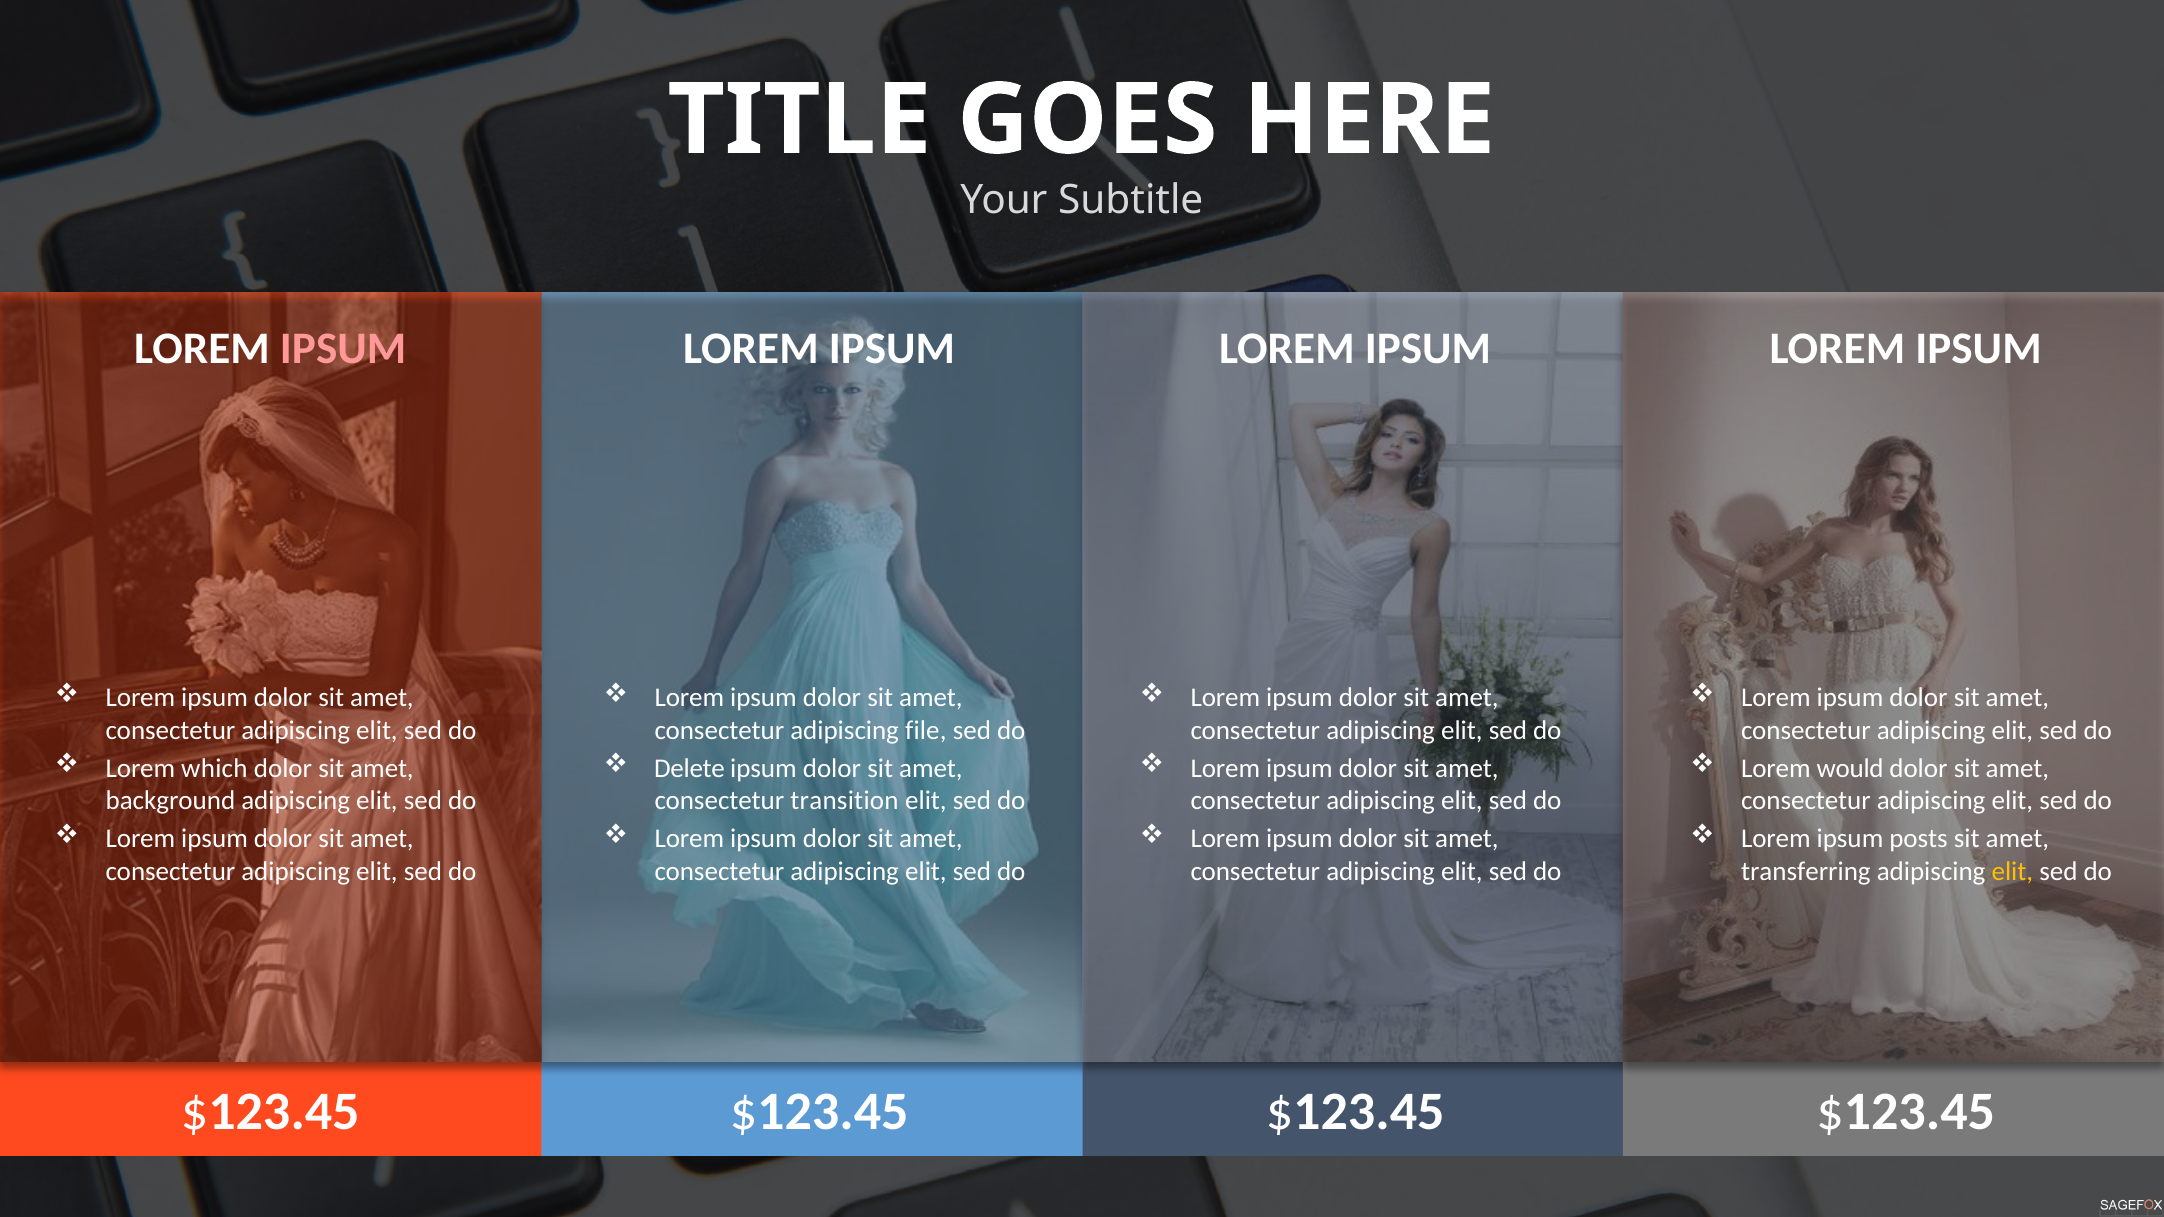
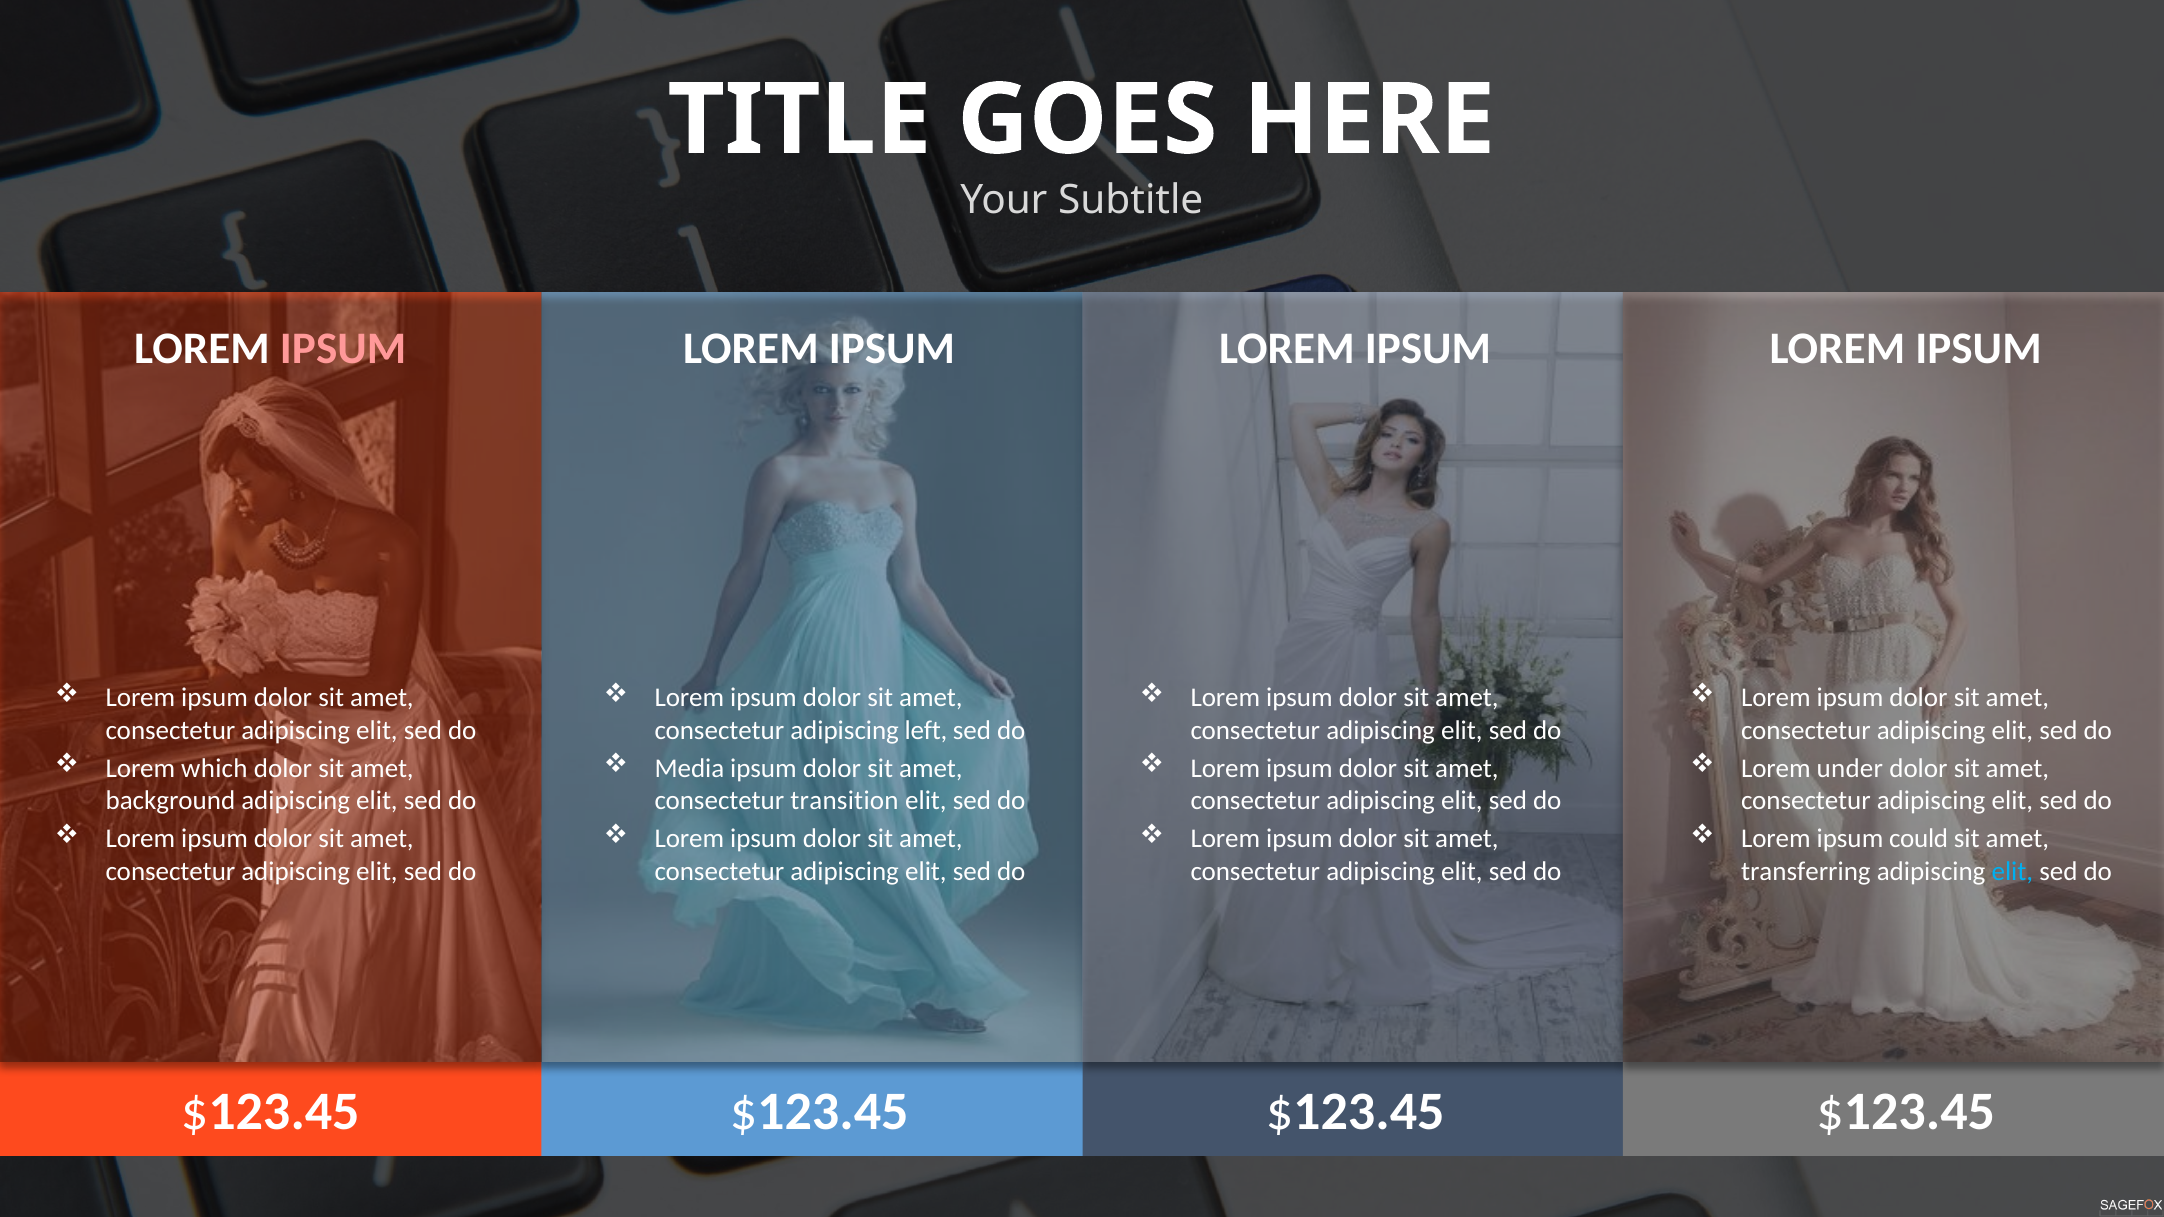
file: file -> left
Delete: Delete -> Media
would: would -> under
posts: posts -> could
elit at (2012, 871) colour: yellow -> light blue
